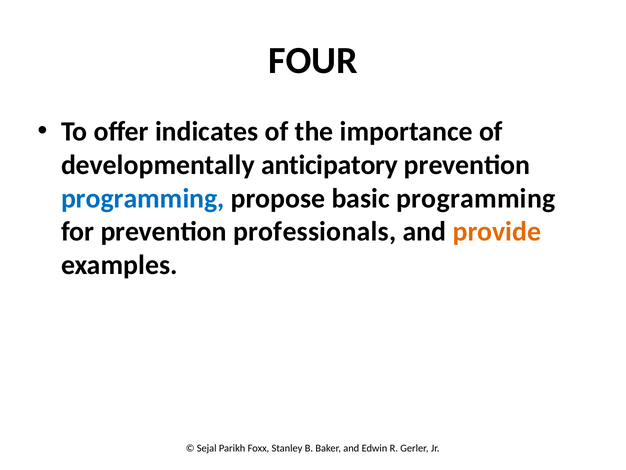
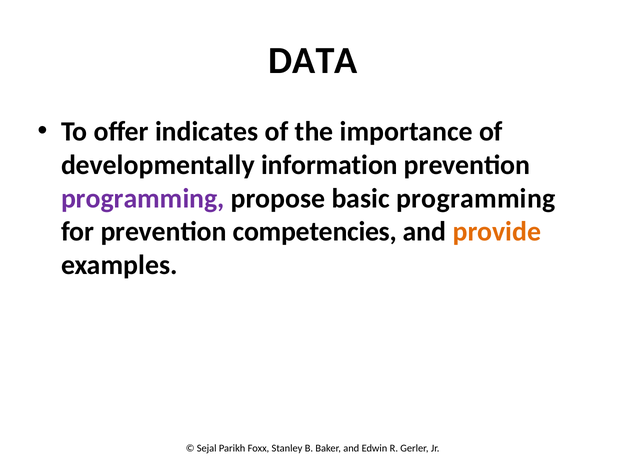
FOUR: FOUR -> DATA
anticipatory: anticipatory -> information
programming at (143, 198) colour: blue -> purple
professionals: professionals -> competencies
